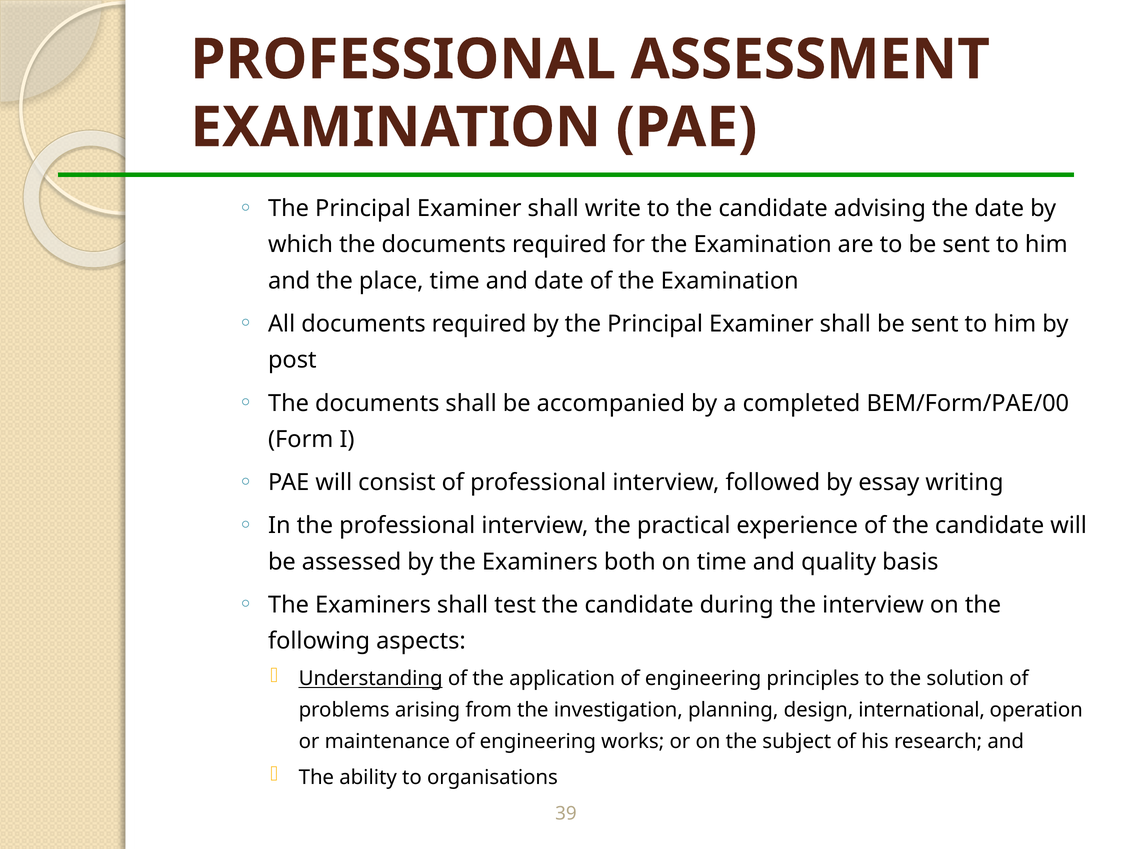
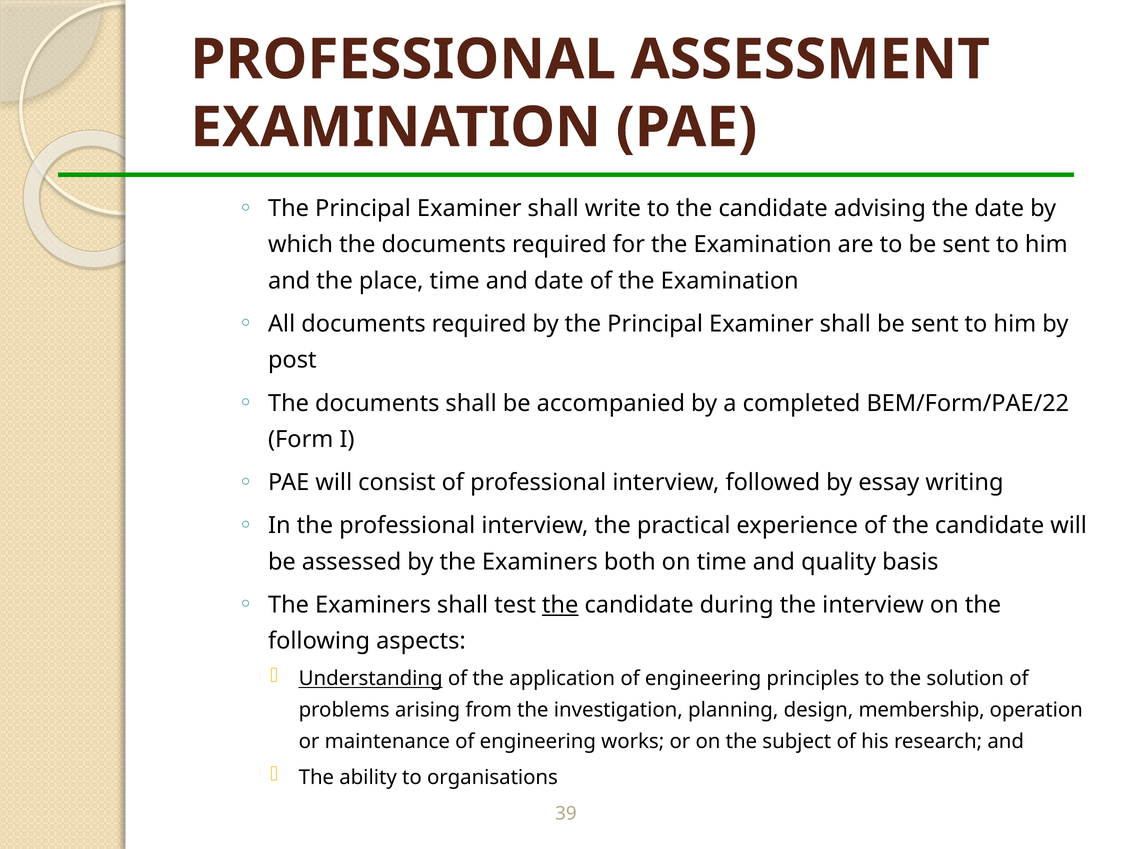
BEM/Form/PAE/00: BEM/Form/PAE/00 -> BEM/Form/PAE/22
the at (560, 605) underline: none -> present
international: international -> membership
